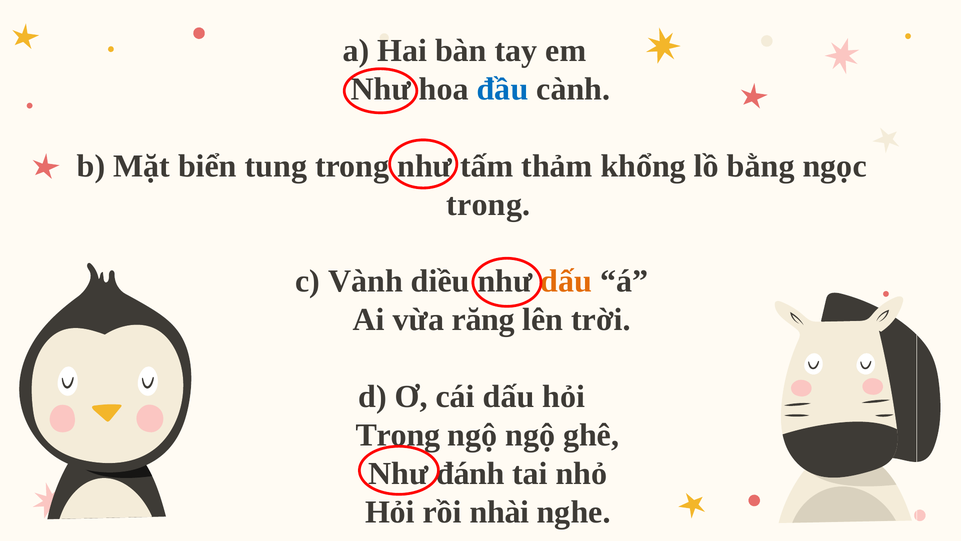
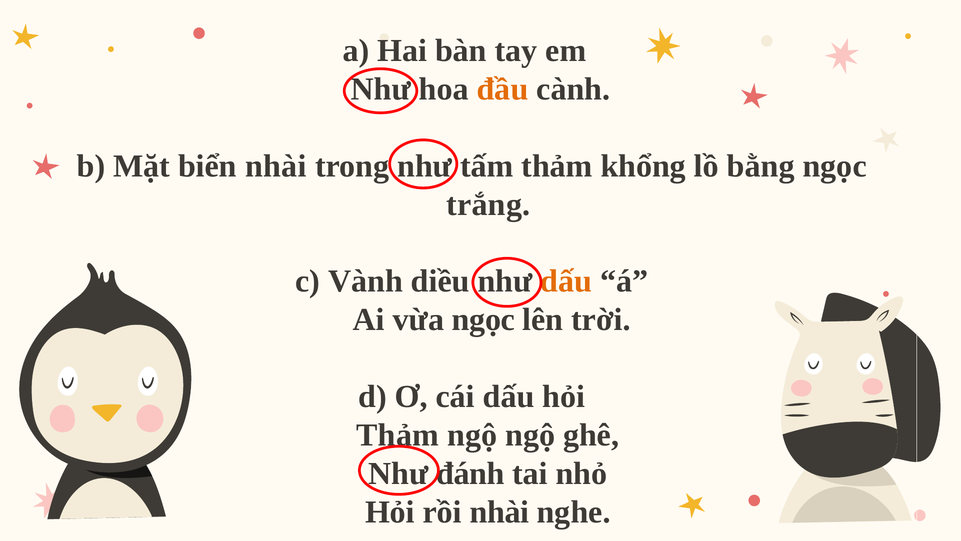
đầu colour: blue -> orange
biển tung: tung -> nhài
trong at (488, 204): trong -> trắng
vừa răng: răng -> ngọc
Trong at (398, 435): Trong -> Thảm
